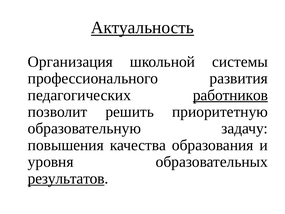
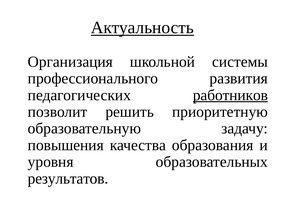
результатов underline: present -> none
